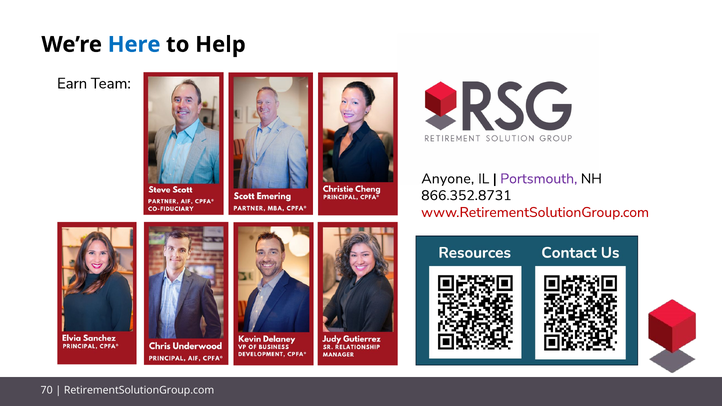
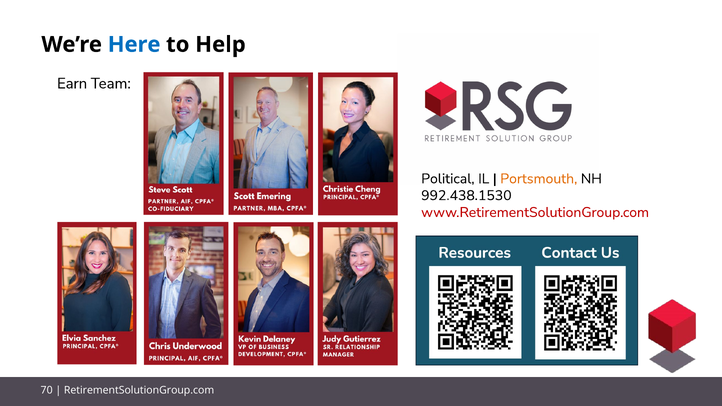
Anyone: Anyone -> Political
Portsmouth colour: purple -> orange
866.352.8731: 866.352.8731 -> 992.438.1530
